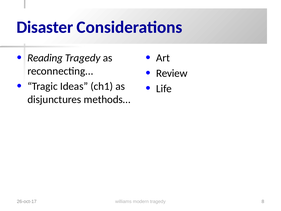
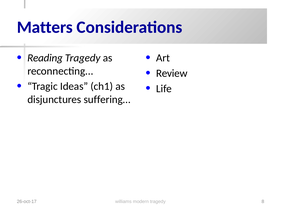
Disaster: Disaster -> Matters
methods…: methods… -> suffering…
